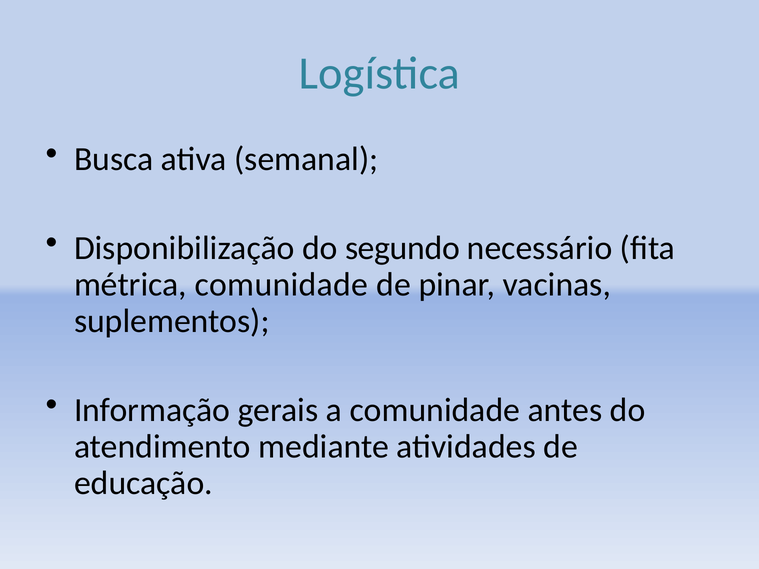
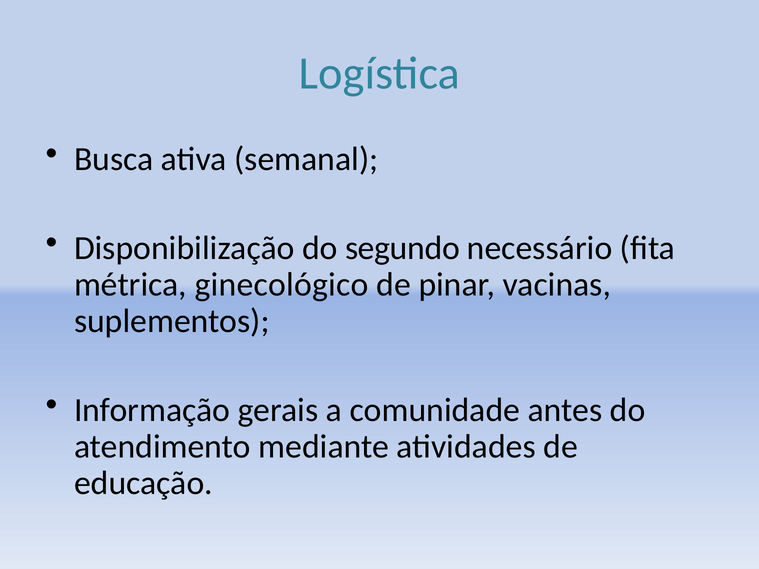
métrica comunidade: comunidade -> ginecológico
